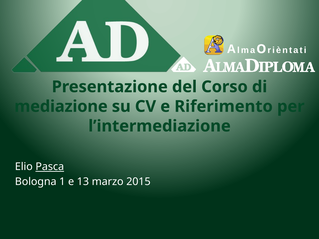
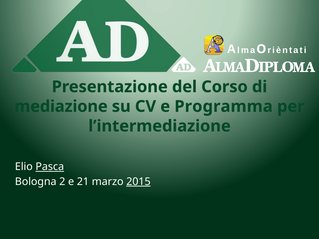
Riferimento: Riferimento -> Programma
1: 1 -> 2
13: 13 -> 21
2015 underline: none -> present
